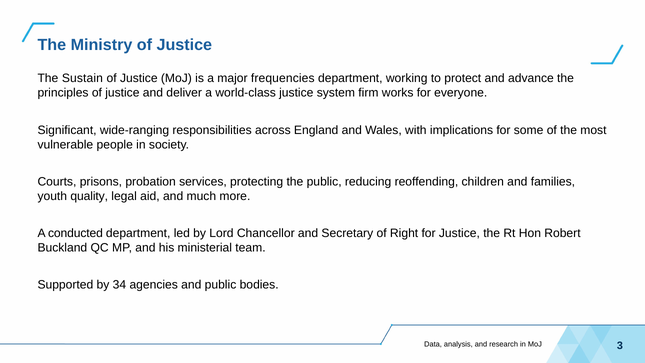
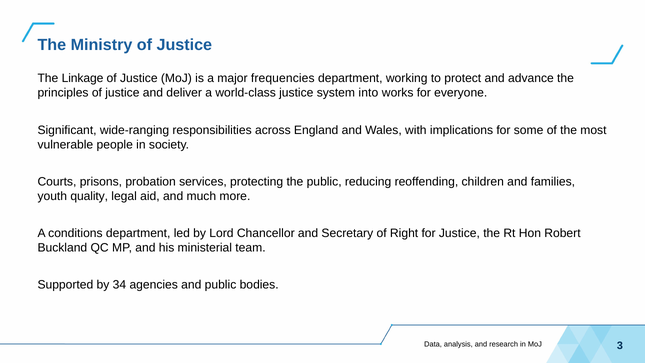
Sustain: Sustain -> Linkage
firm: firm -> into
conducted: conducted -> conditions
